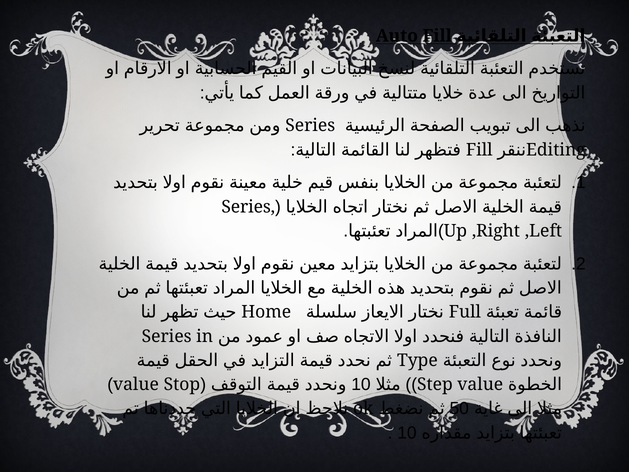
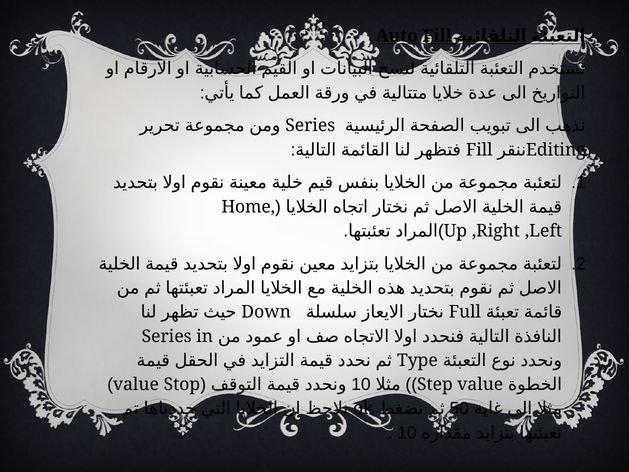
Series at (248, 207): Series -> Home
Home: Home -> Down
